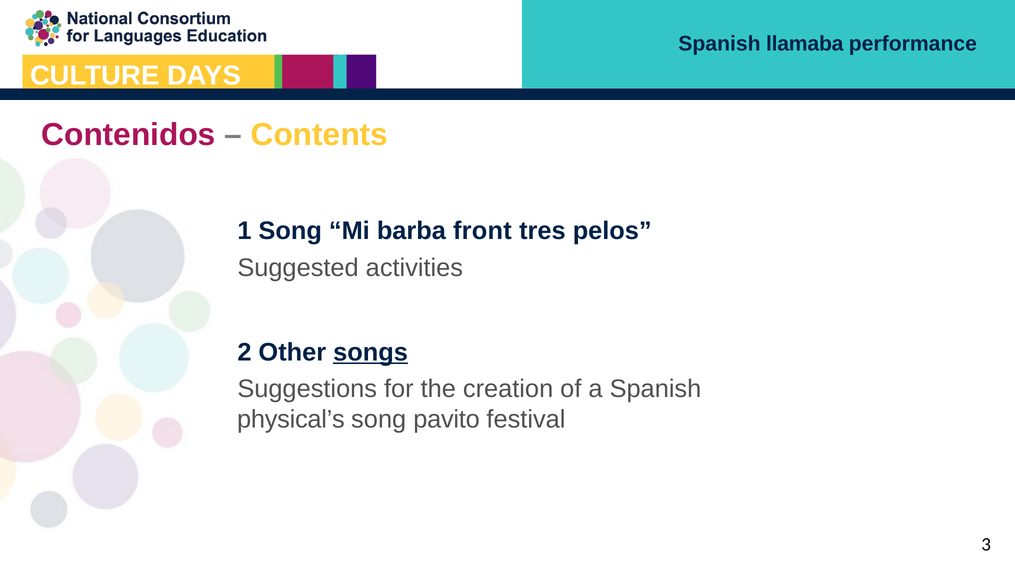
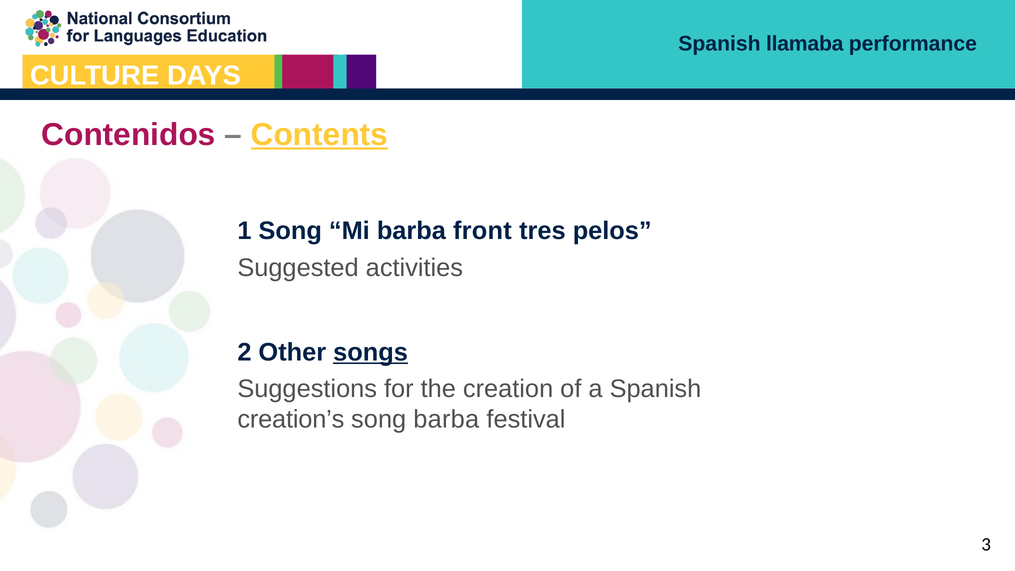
Contents underline: none -> present
physical’s: physical’s -> creation’s
song pavito: pavito -> barba
